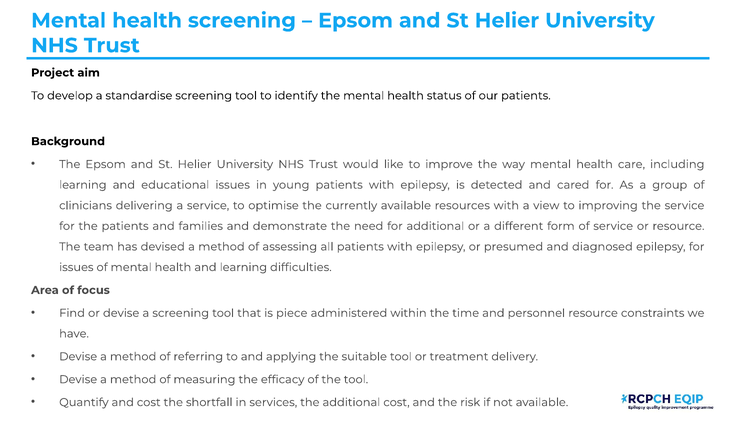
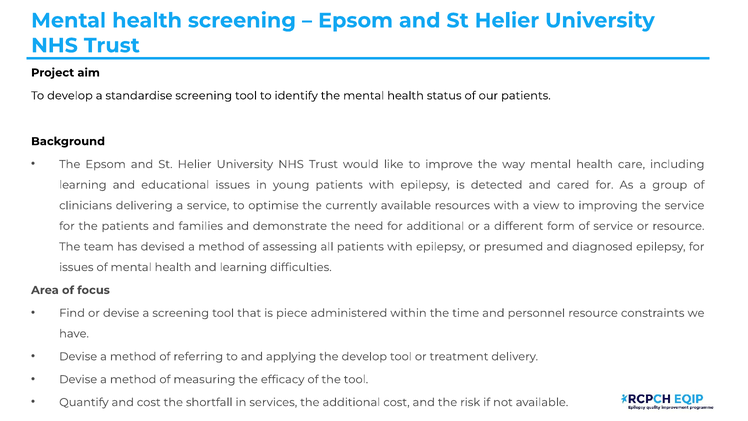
the suitable: suitable -> develop
